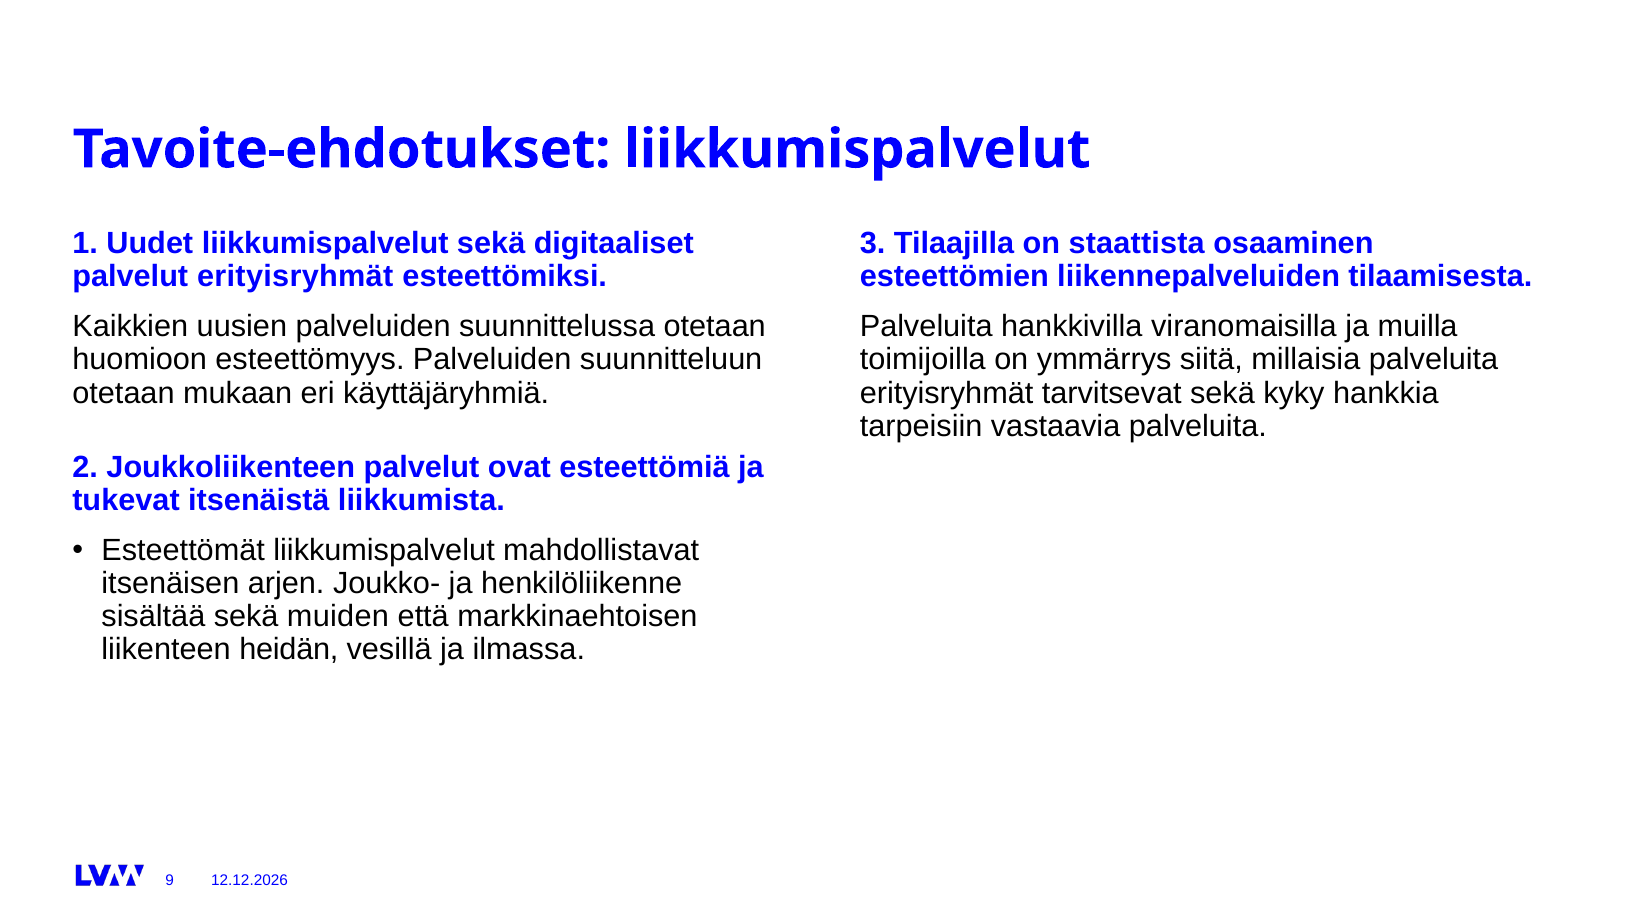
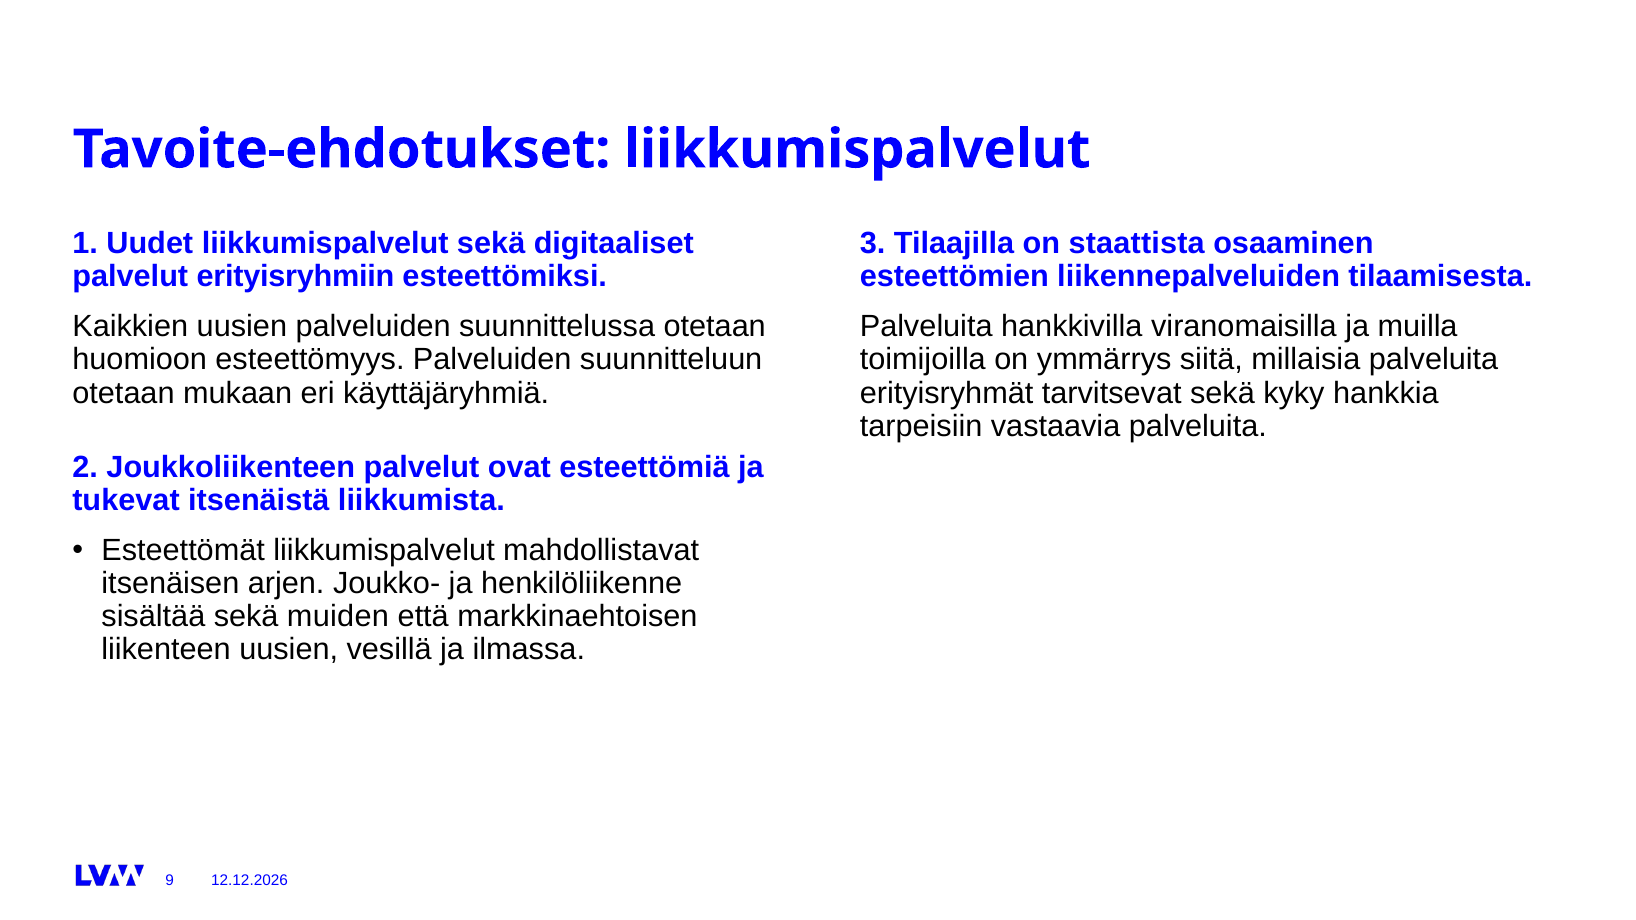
palvelut erityisryhmät: erityisryhmät -> erityisryhmiin
liikenteen heidän: heidän -> uusien
